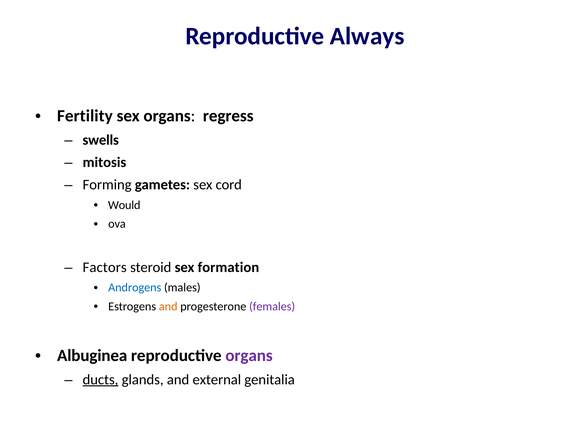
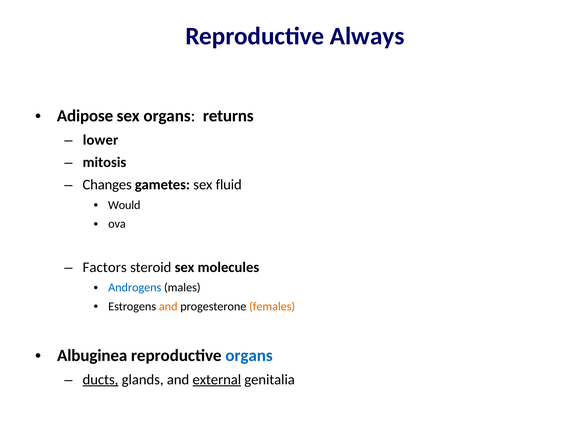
Fertility: Fertility -> Adipose
regress: regress -> returns
swells: swells -> lower
Forming: Forming -> Changes
cord: cord -> fluid
formation: formation -> molecules
females colour: purple -> orange
organs at (249, 355) colour: purple -> blue
external underline: none -> present
